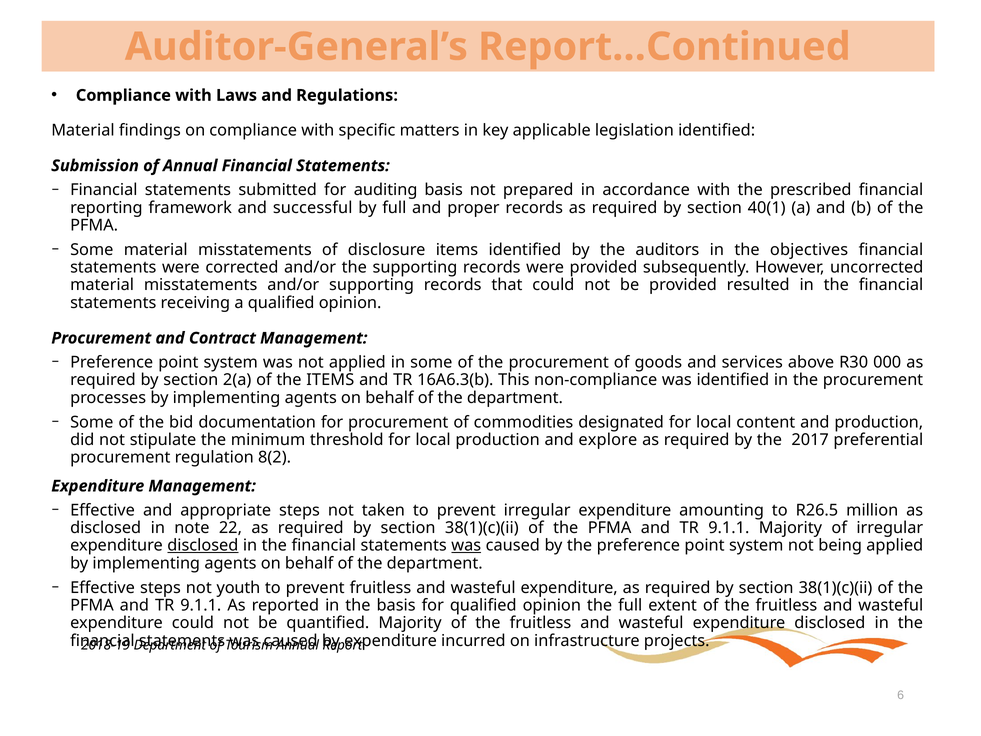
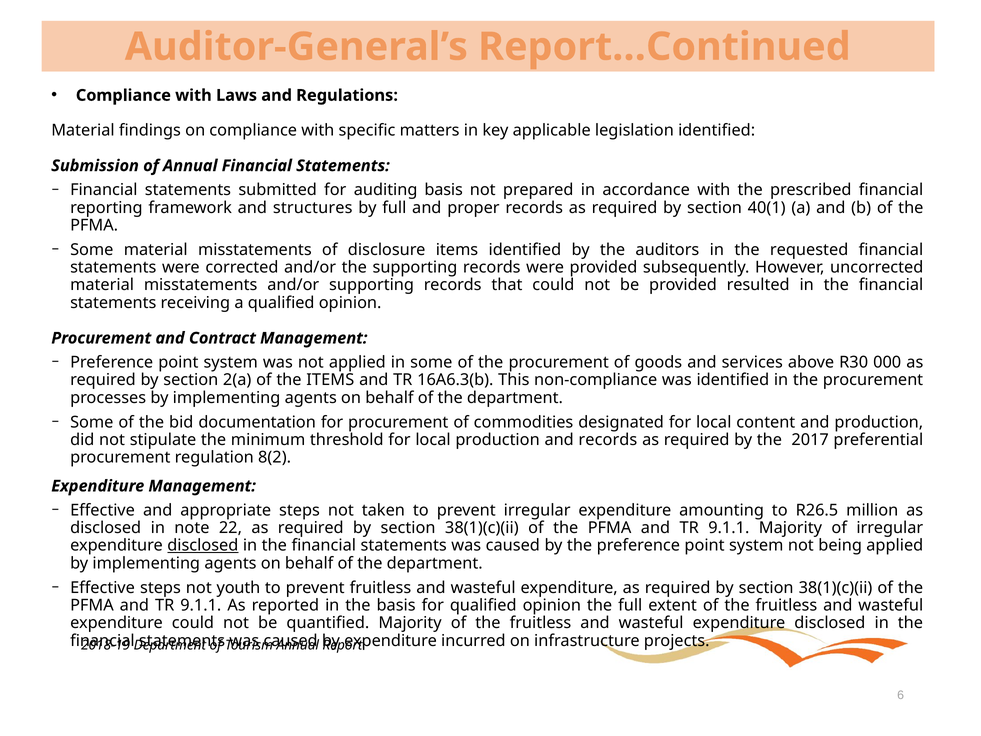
successful: successful -> structures
objectives: objectives -> requested
and explore: explore -> records
was at (466, 545) underline: present -> none
